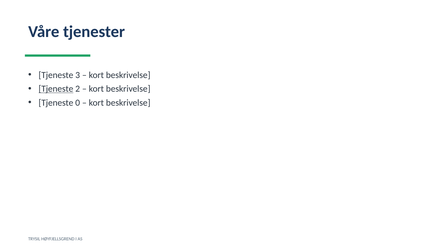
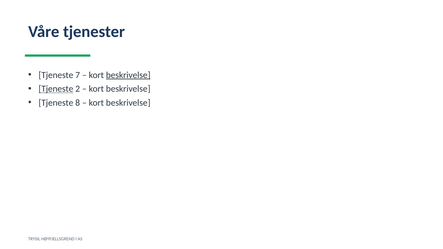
3: 3 -> 7
beskrivelse at (128, 75) underline: none -> present
0: 0 -> 8
